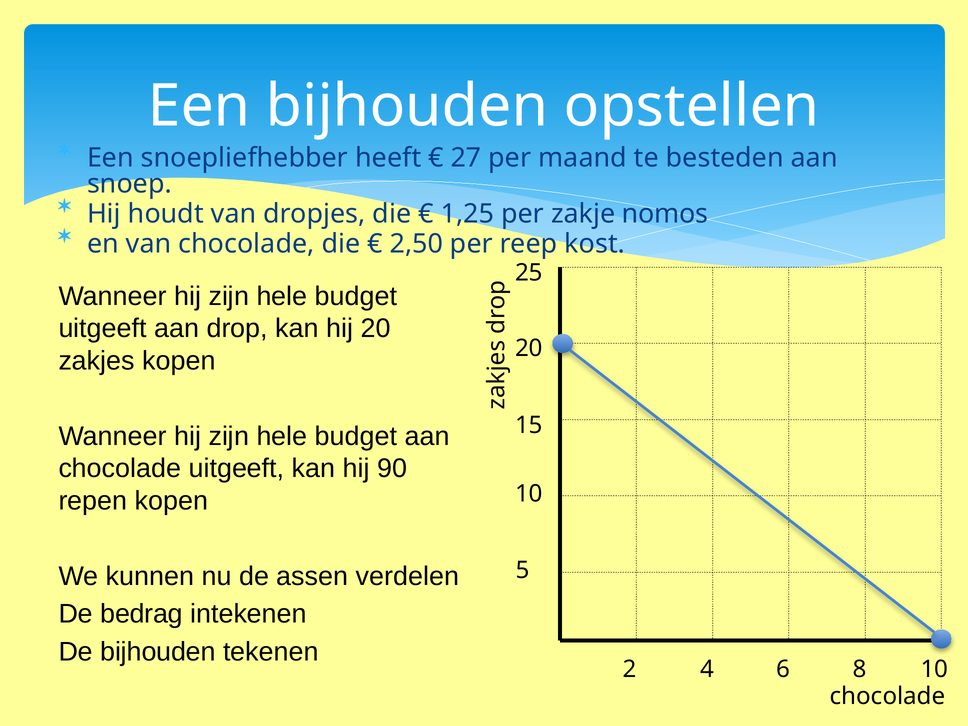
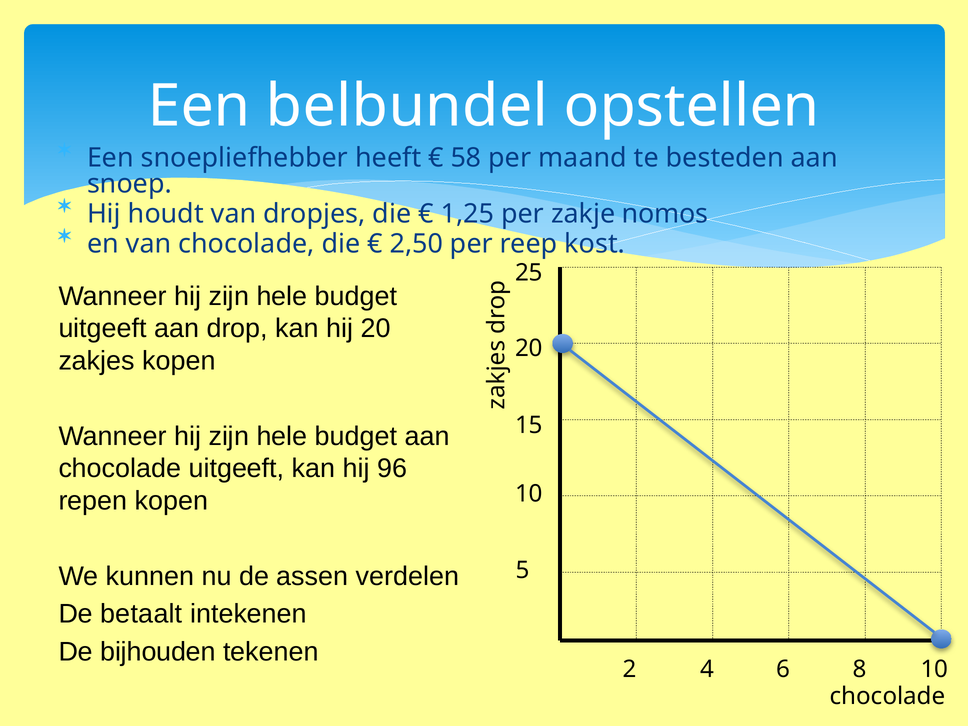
Een bijhouden: bijhouden -> belbundel
27: 27 -> 58
90: 90 -> 96
bedrag: bedrag -> betaalt
